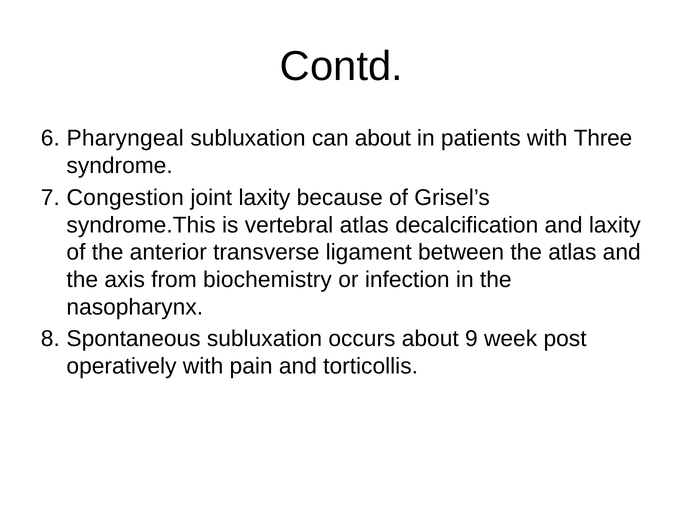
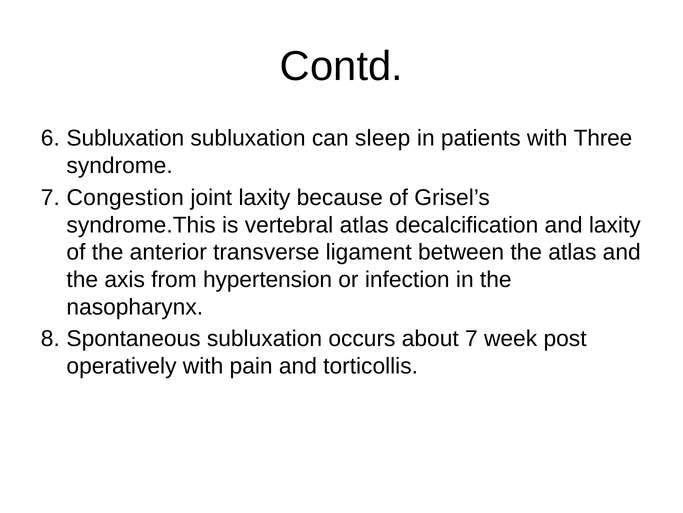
Pharyngeal at (125, 138): Pharyngeal -> Subluxation
can about: about -> sleep
biochemistry: biochemistry -> hypertension
about 9: 9 -> 7
